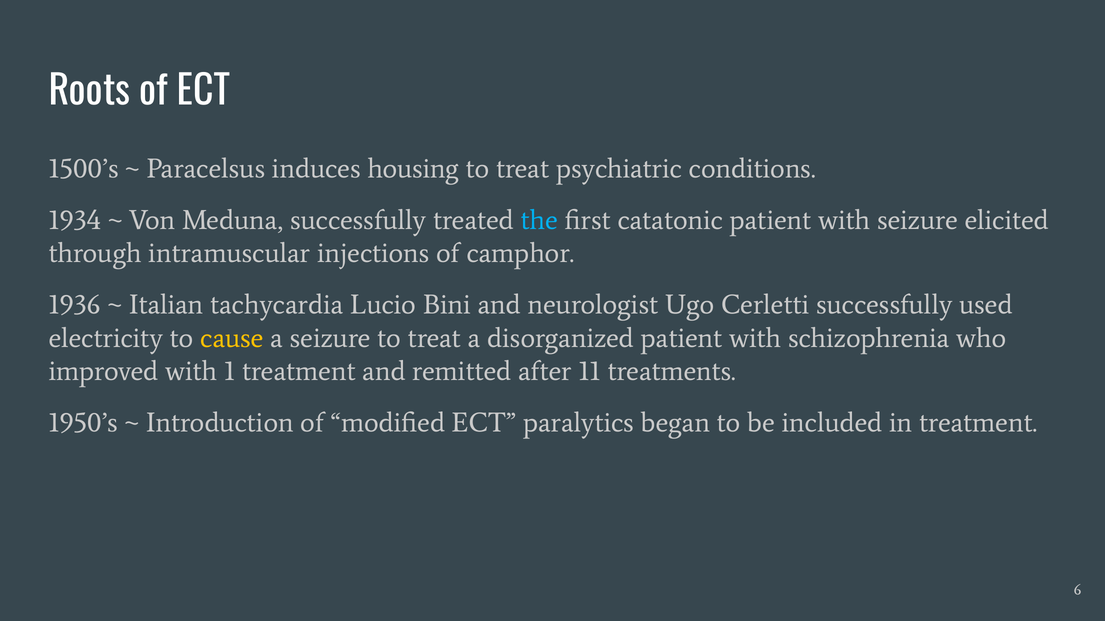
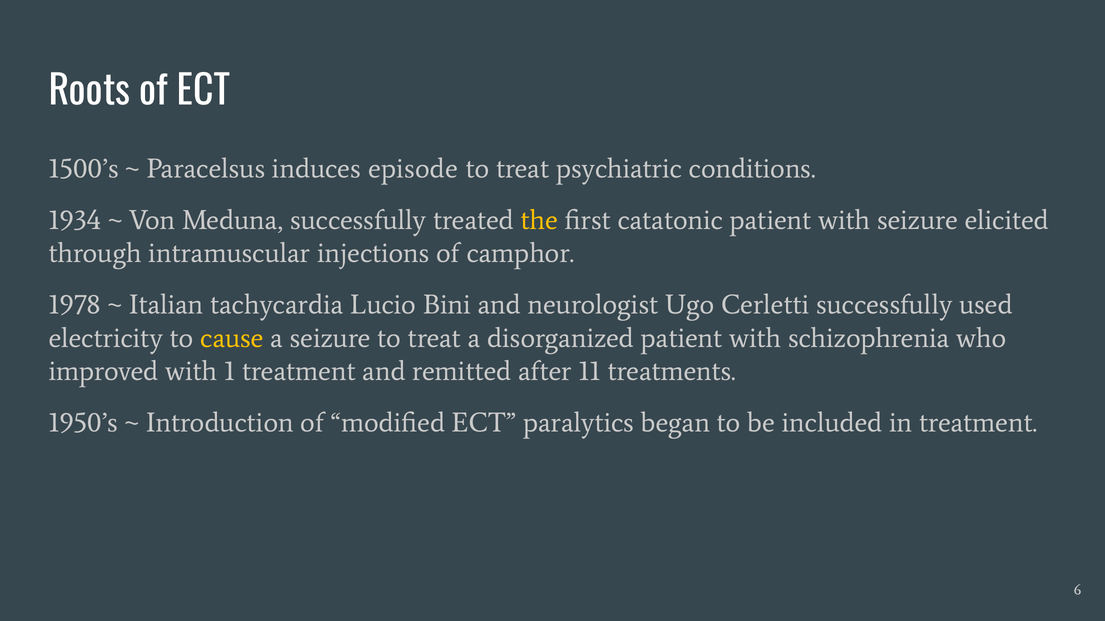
housing: housing -> episode
the colour: light blue -> yellow
1936: 1936 -> 1978
